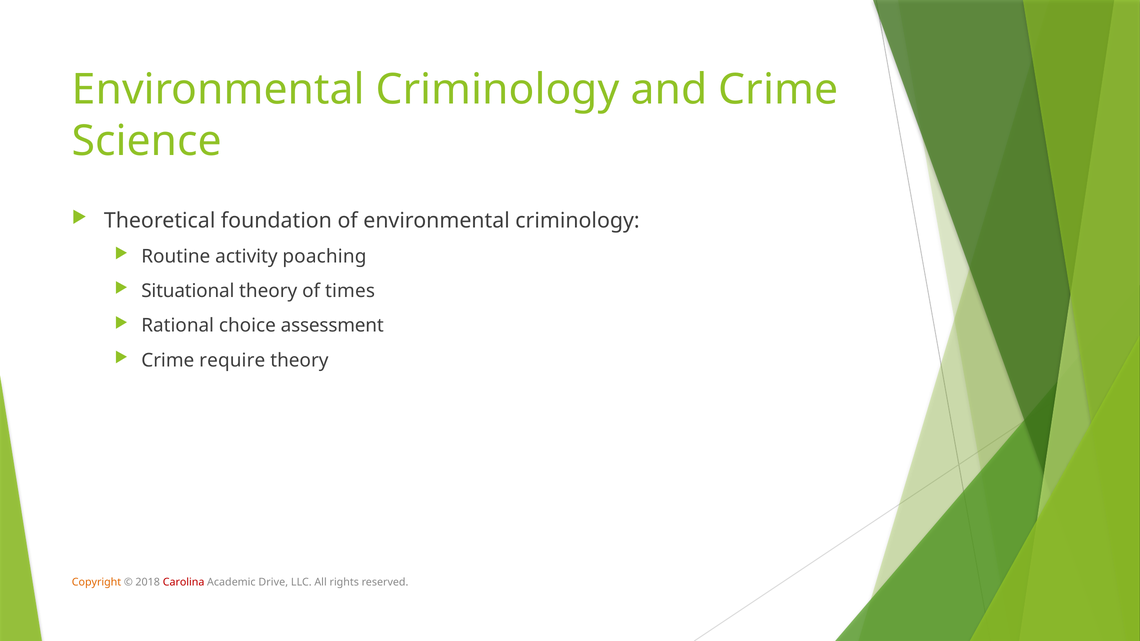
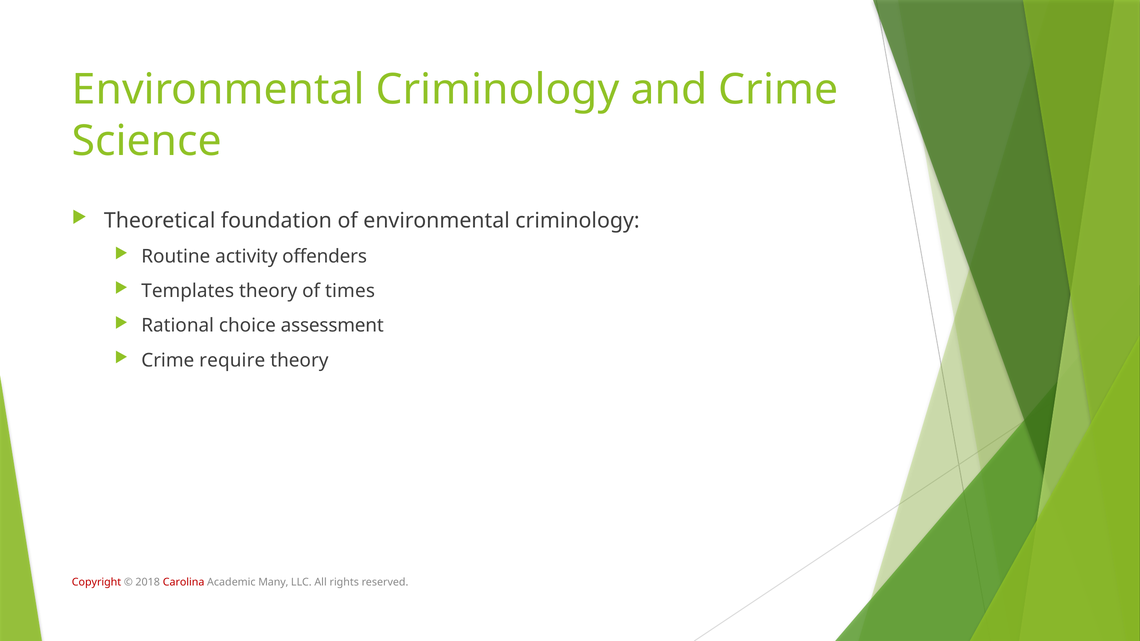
poaching: poaching -> offenders
Situational: Situational -> Templates
Copyright colour: orange -> red
Drive: Drive -> Many
